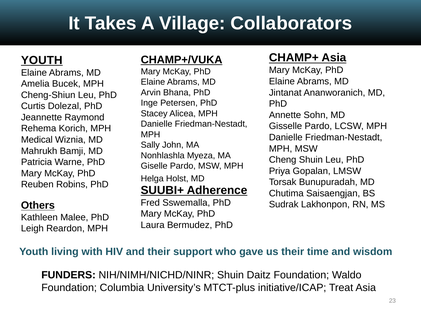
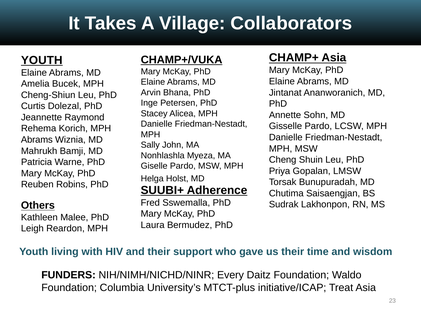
Medical at (37, 140): Medical -> Abrams
NIH/NIMH/NICHD/NINR Shuin: Shuin -> Every
